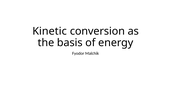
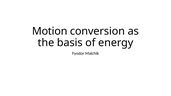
Kinetic: Kinetic -> Motion
